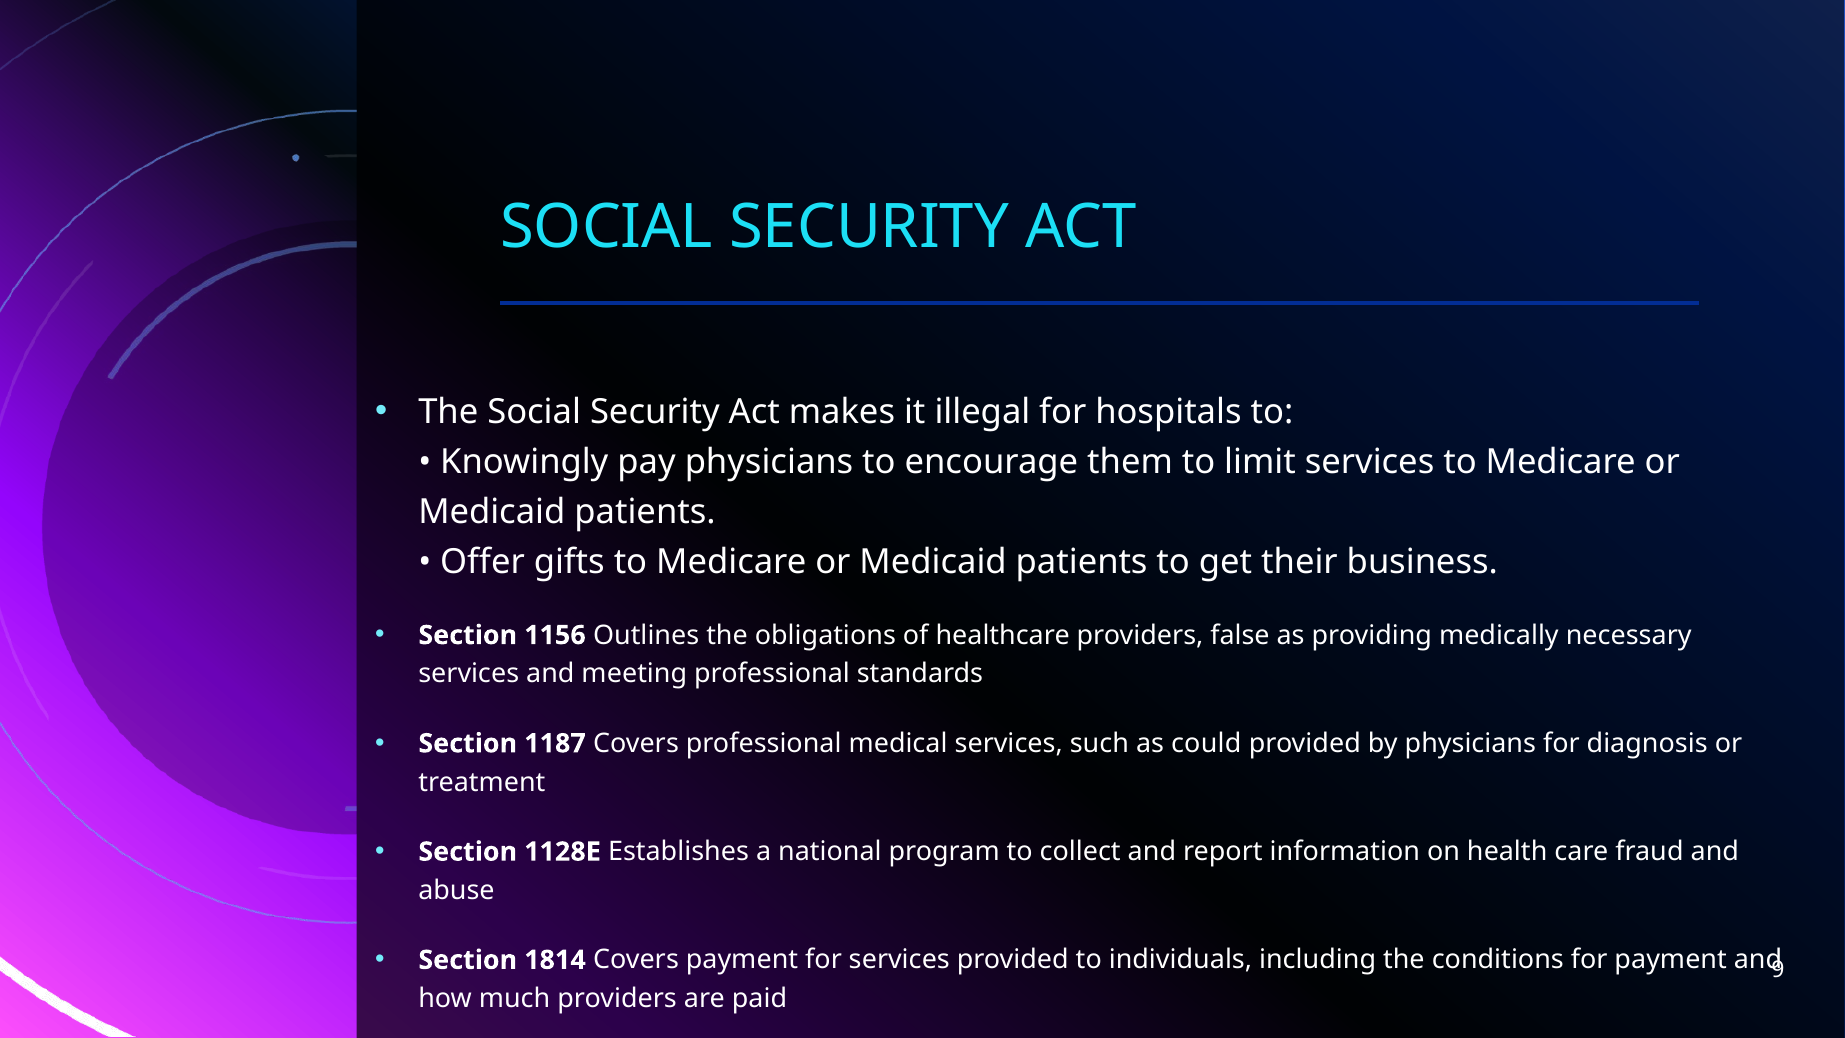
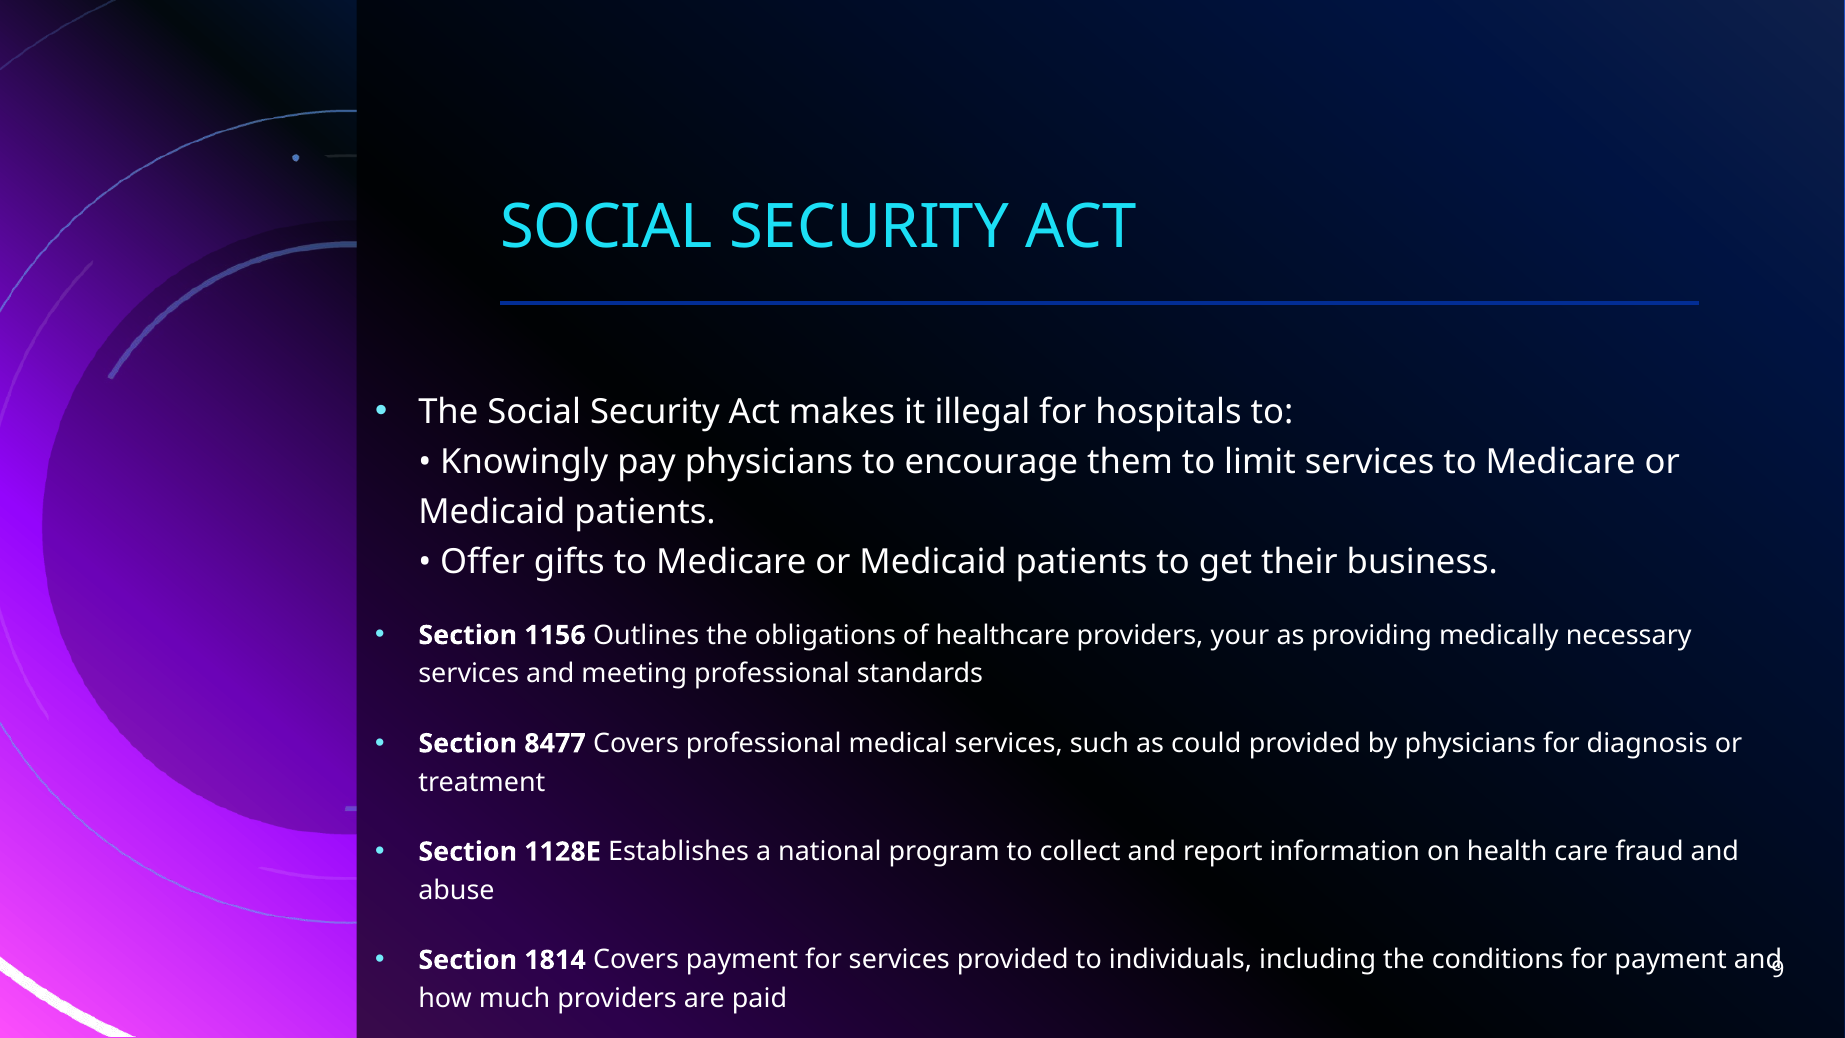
false: false -> your
1187: 1187 -> 8477
